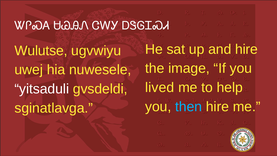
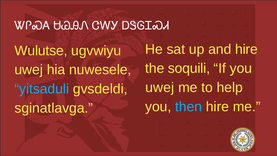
image: image -> soquili
lived at (160, 87): lived -> uwej
yitsaduli colour: white -> light blue
